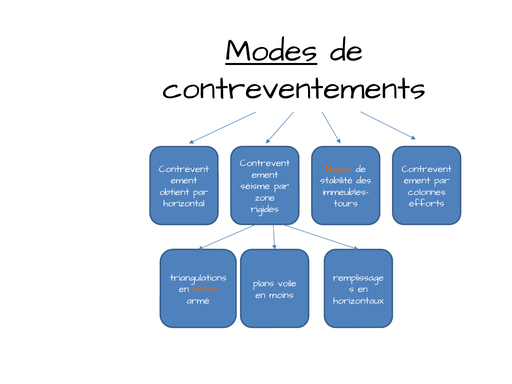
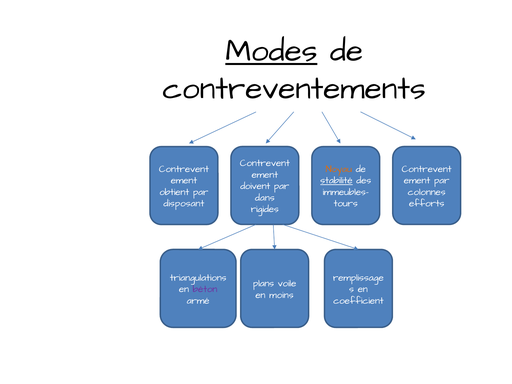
stabilité underline: none -> present
séisme: séisme -> doivent
zone: zone -> dans
horizontal: horizontal -> disposant
béton colour: orange -> purple
horizontaux: horizontaux -> coefficient
